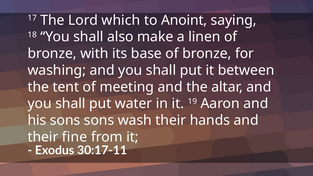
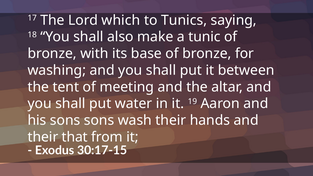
Anoint: Anoint -> Tunics
linen: linen -> tunic
fine: fine -> that
30:17-11: 30:17-11 -> 30:17-15
